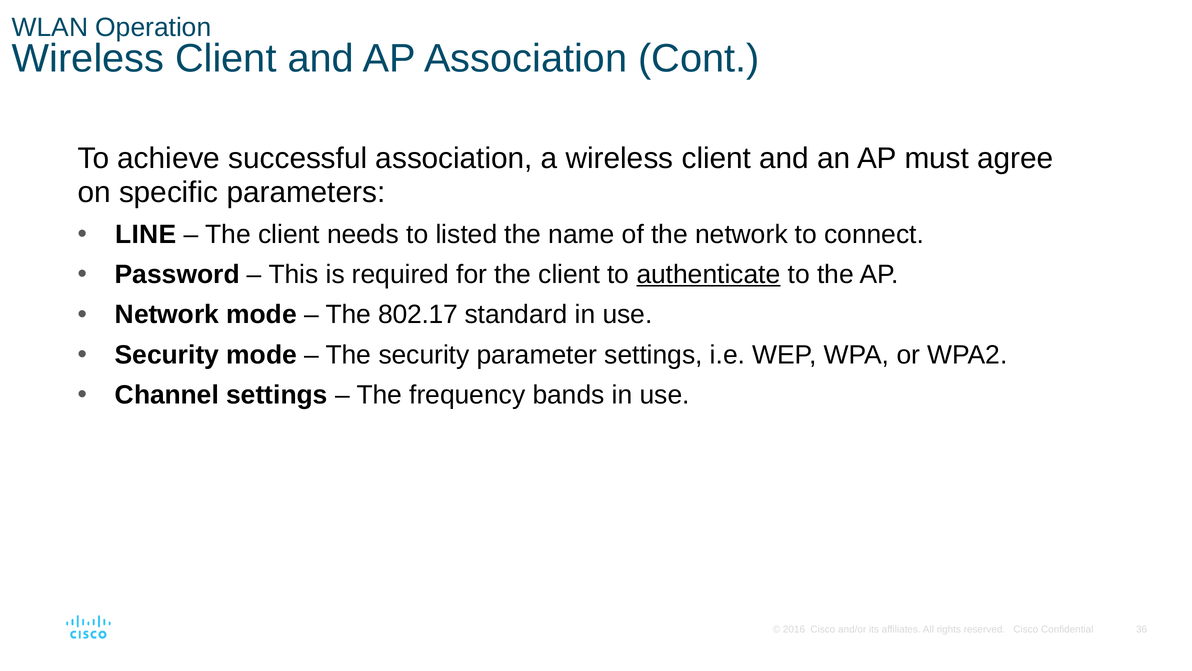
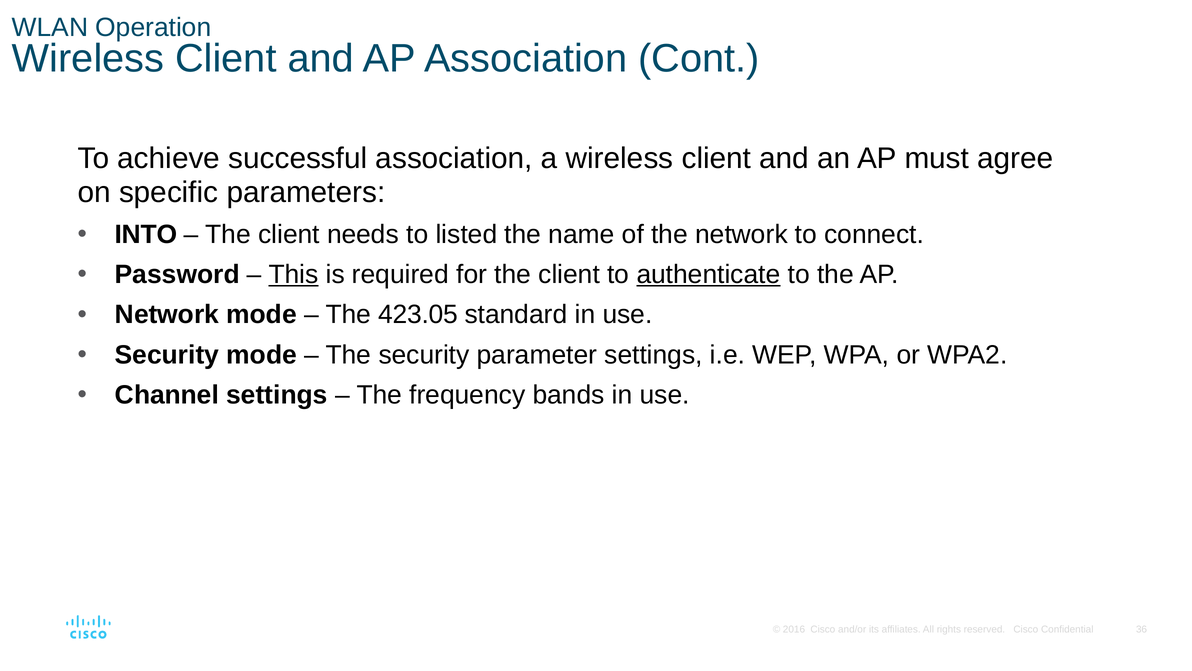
LINE: LINE -> INTO
This underline: none -> present
802.17: 802.17 -> 423.05
